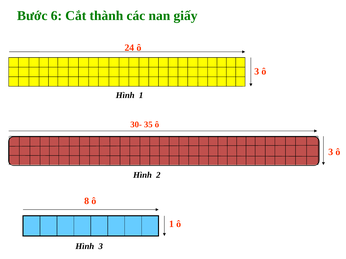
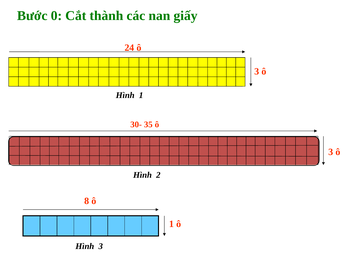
6: 6 -> 0
